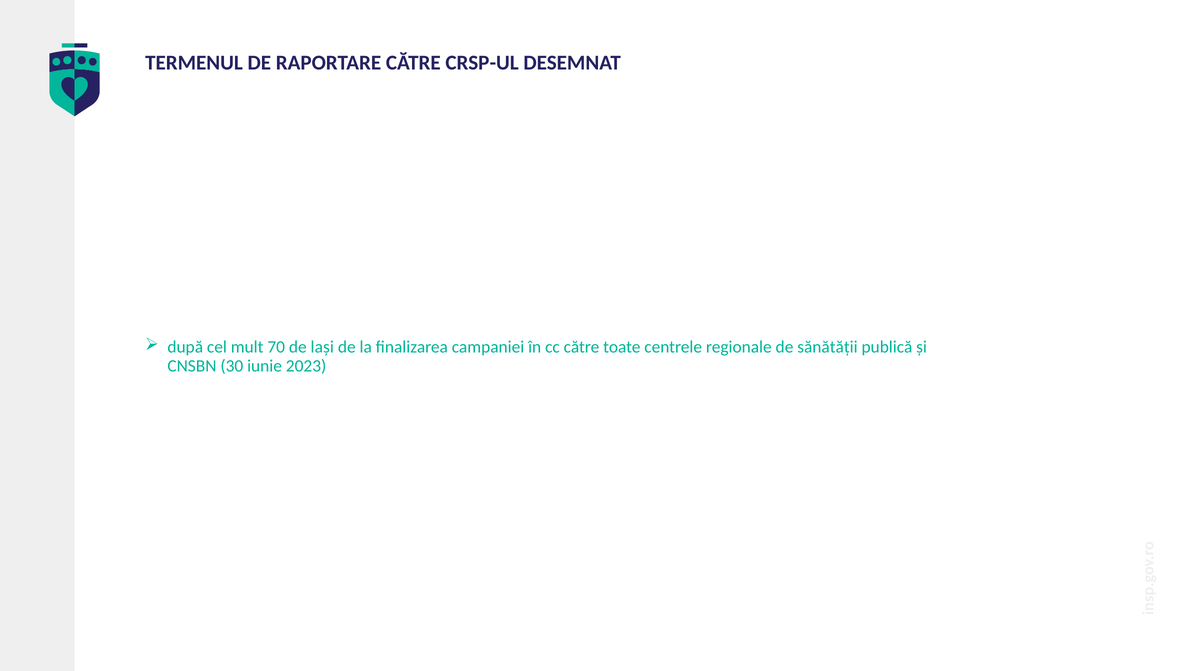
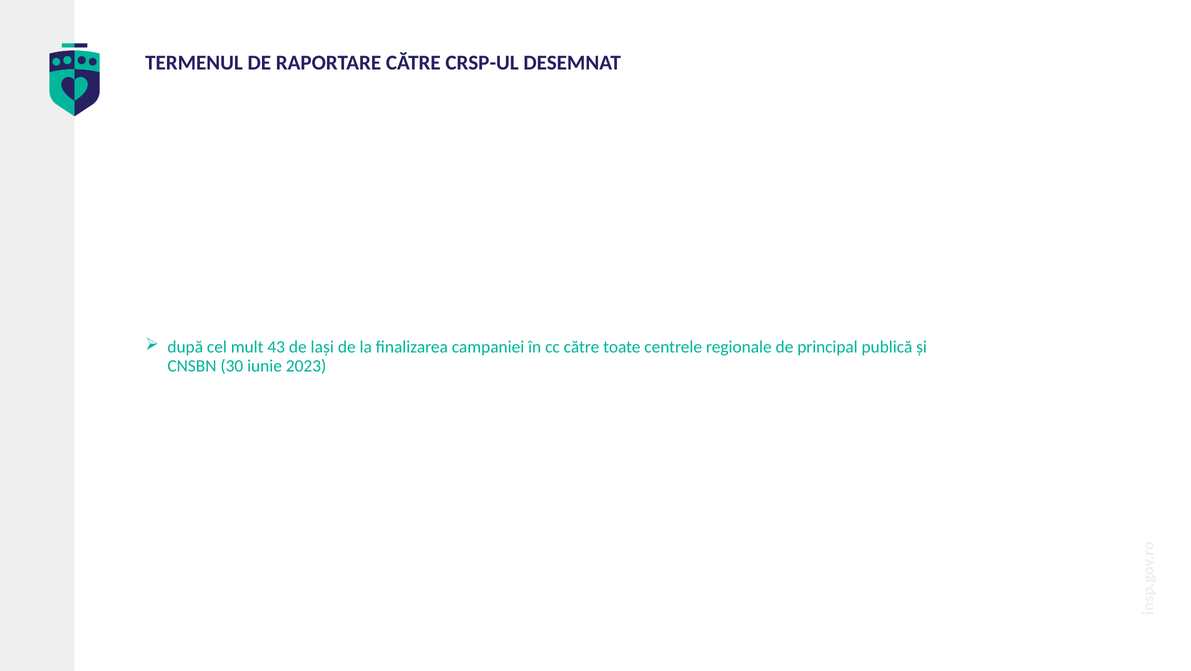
70: 70 -> 43
sănătății: sănătății -> principal
